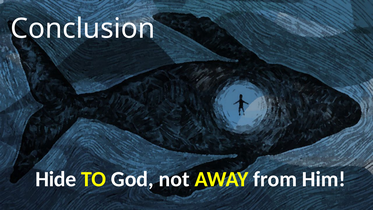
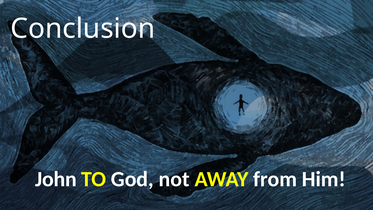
Hide: Hide -> John
